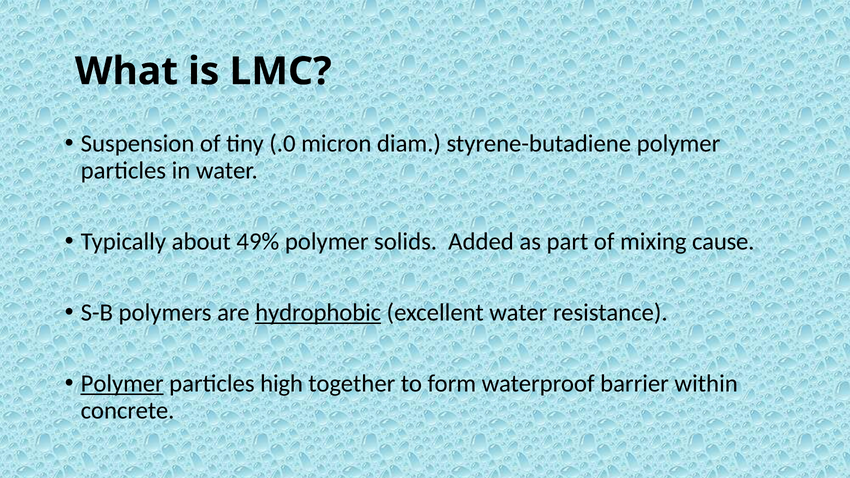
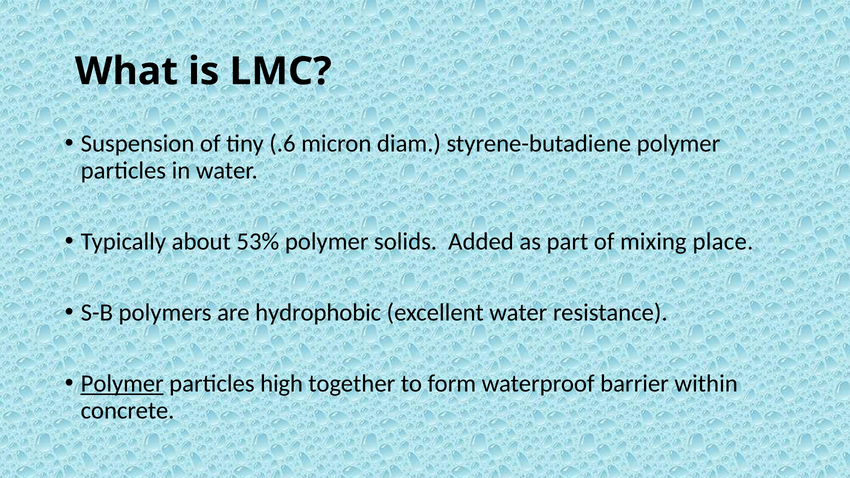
.0: .0 -> .6
49%: 49% -> 53%
cause: cause -> place
hydrophobic underline: present -> none
